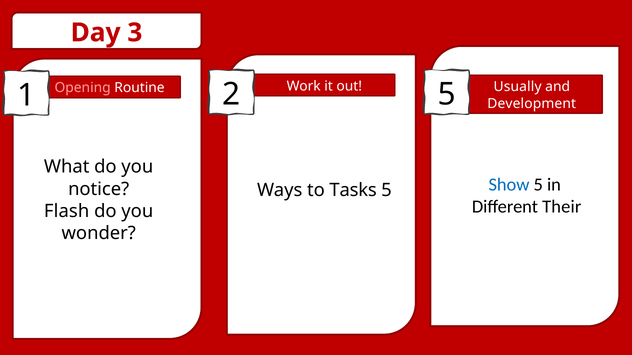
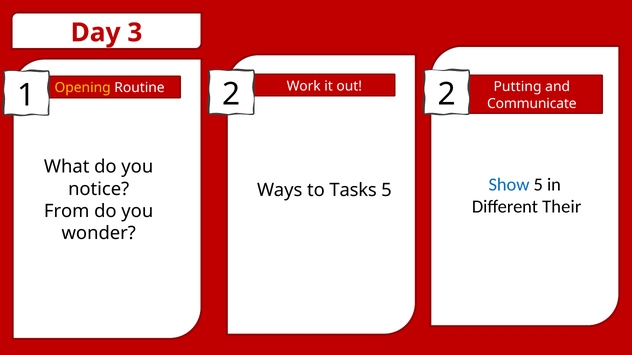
Usually: Usually -> Putting
Opening colour: pink -> yellow
2 5: 5 -> 2
Development: Development -> Communicate
Flash: Flash -> From
